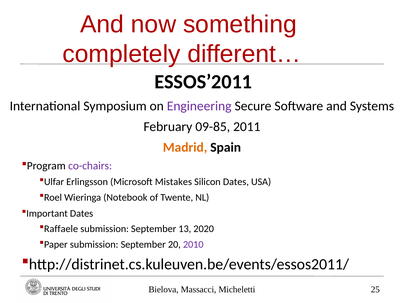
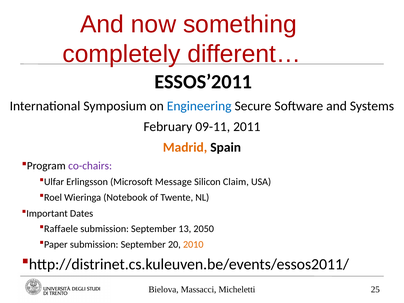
Engineering colour: purple -> blue
09-85: 09-85 -> 09-11
Mistakes: Mistakes -> Message
Silicon Dates: Dates -> Claim
2020: 2020 -> 2050
2010 colour: purple -> orange
